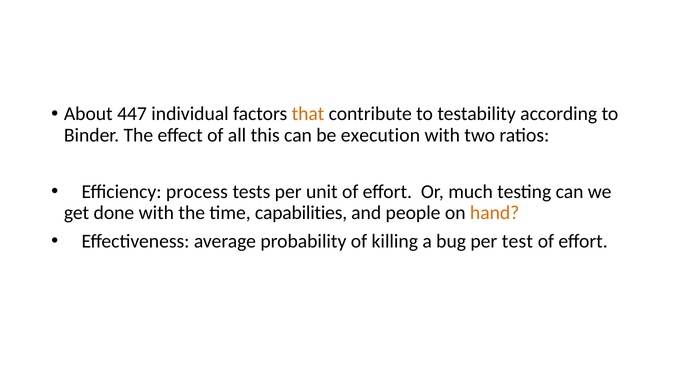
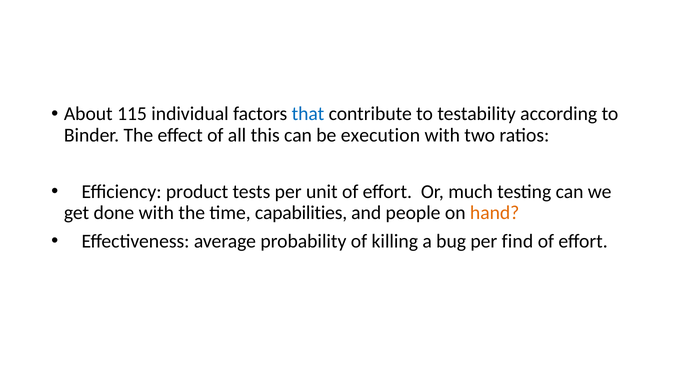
447: 447 -> 115
that colour: orange -> blue
process: process -> product
test: test -> find
